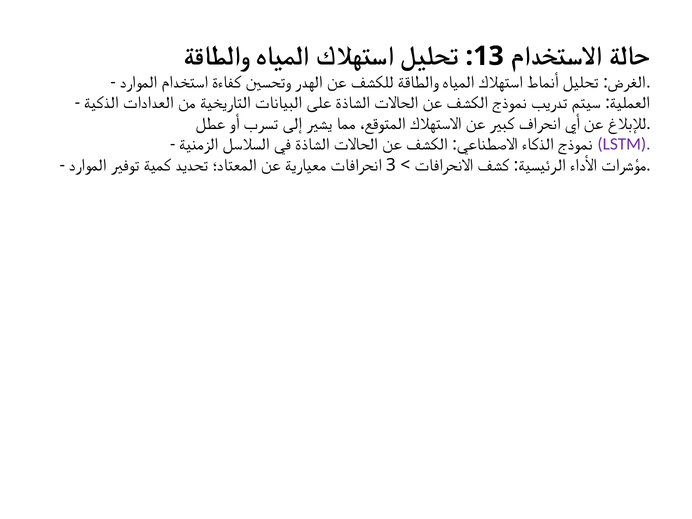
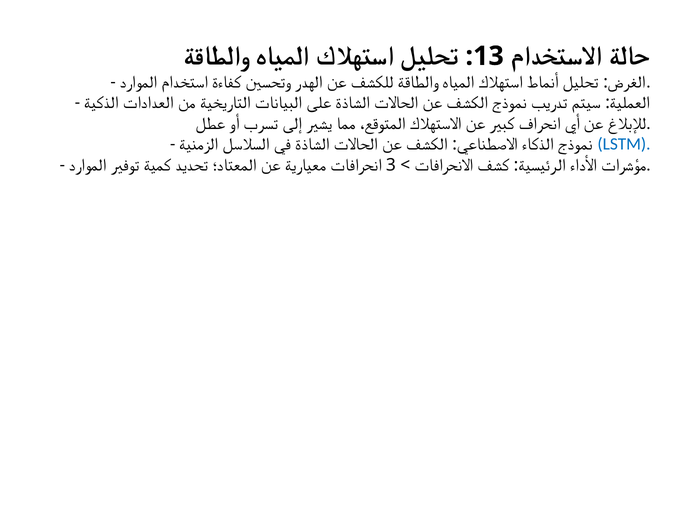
LSTM colour: purple -> blue
